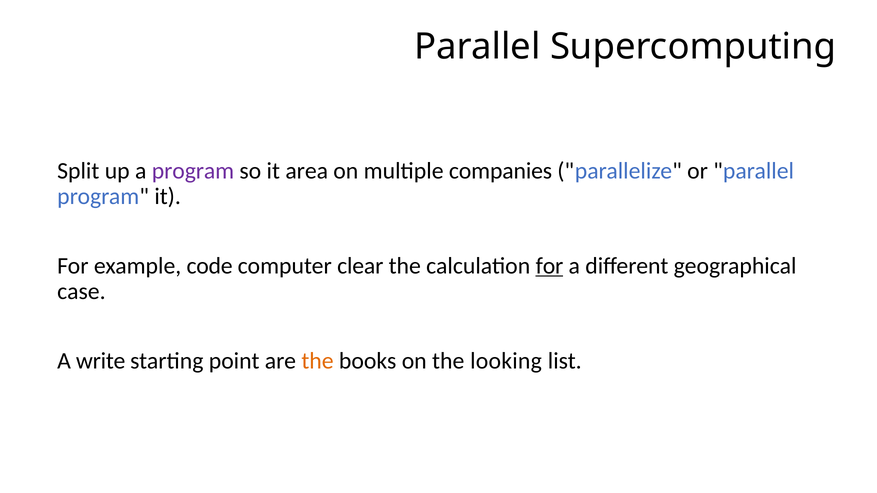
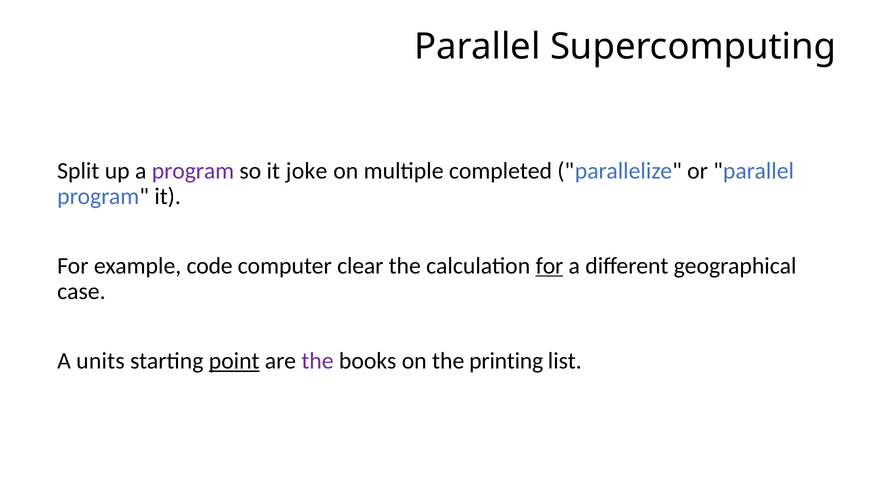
area: area -> joke
companies: companies -> completed
write: write -> units
point underline: none -> present
the at (317, 361) colour: orange -> purple
looking: looking -> printing
